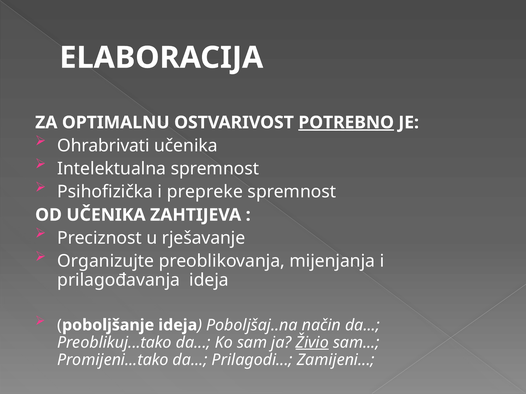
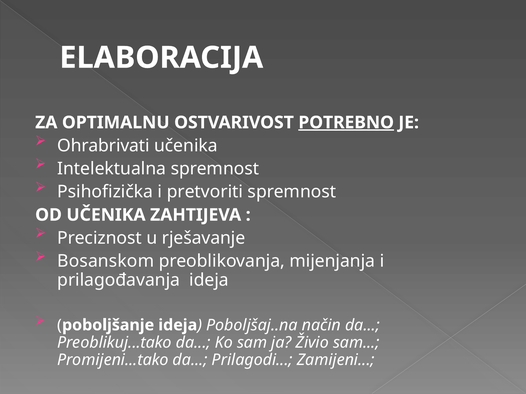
prepreke: prepreke -> pretvoriti
Organizujte: Organizujte -> Bosanskom
Živio underline: present -> none
